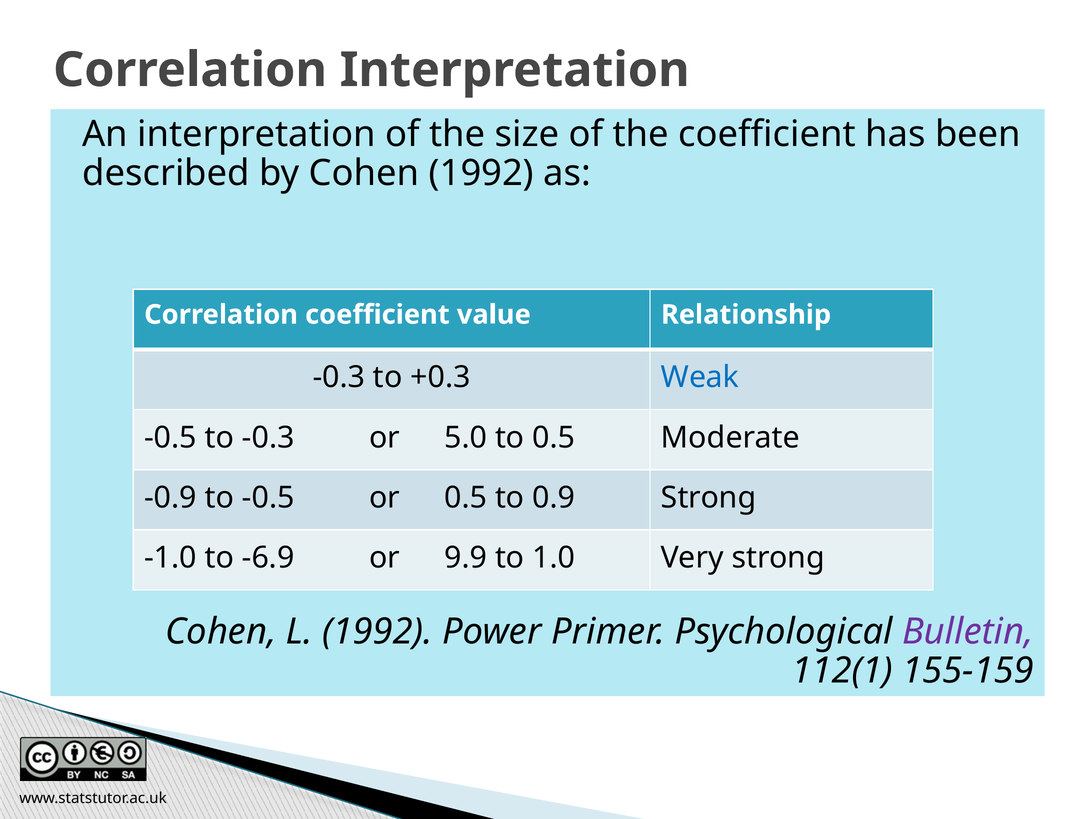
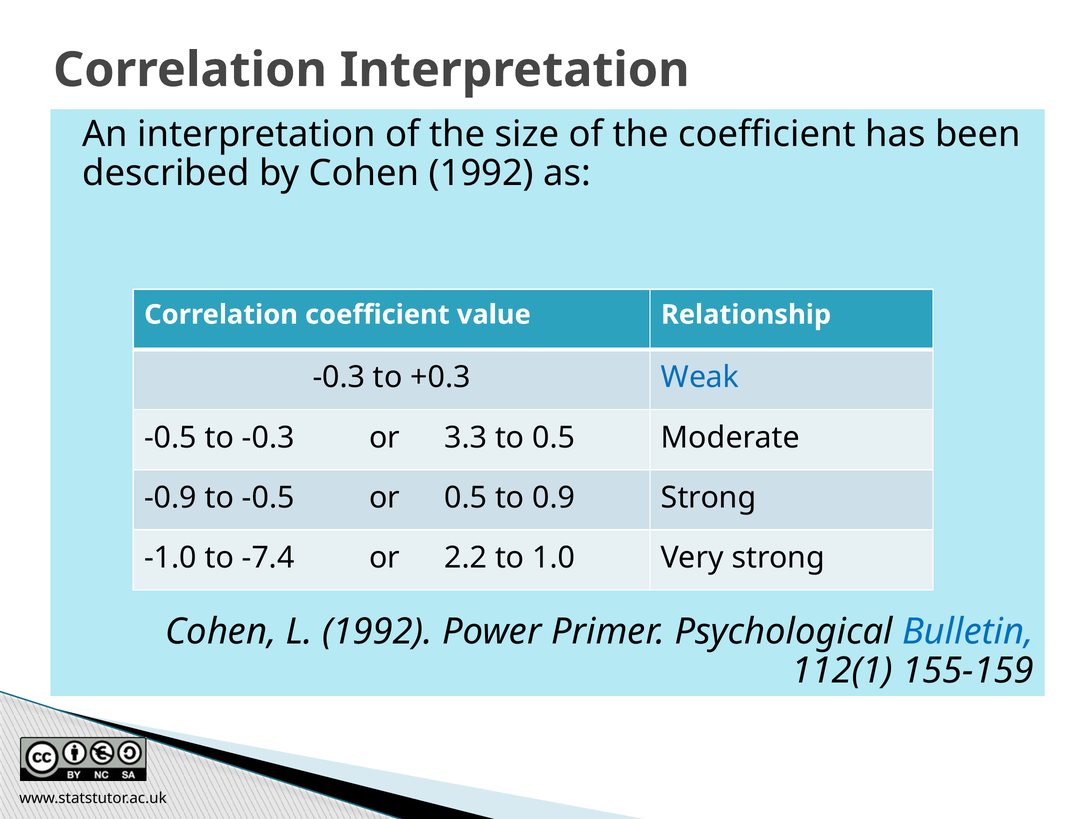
5.0: 5.0 -> 3.3
-6.9: -6.9 -> -7.4
9.9: 9.9 -> 2.2
Bulletin colour: purple -> blue
